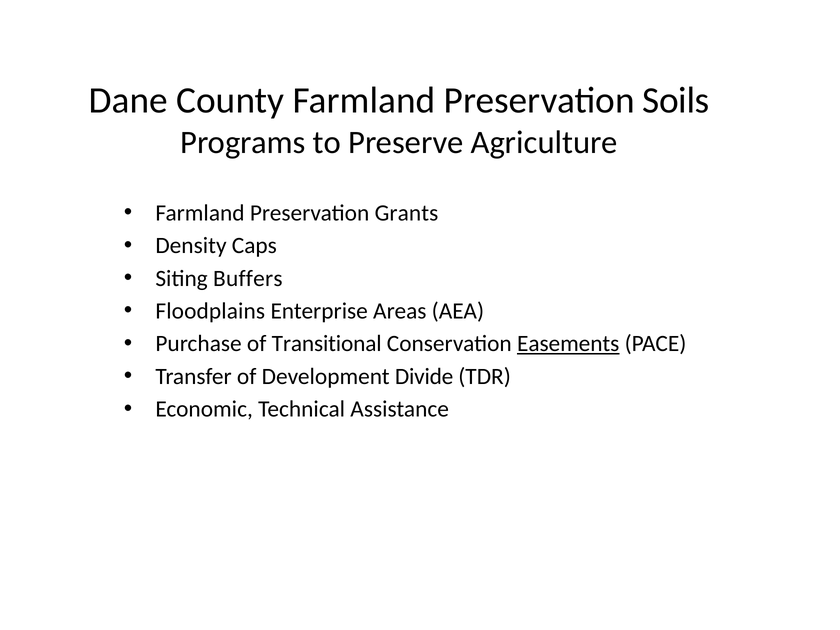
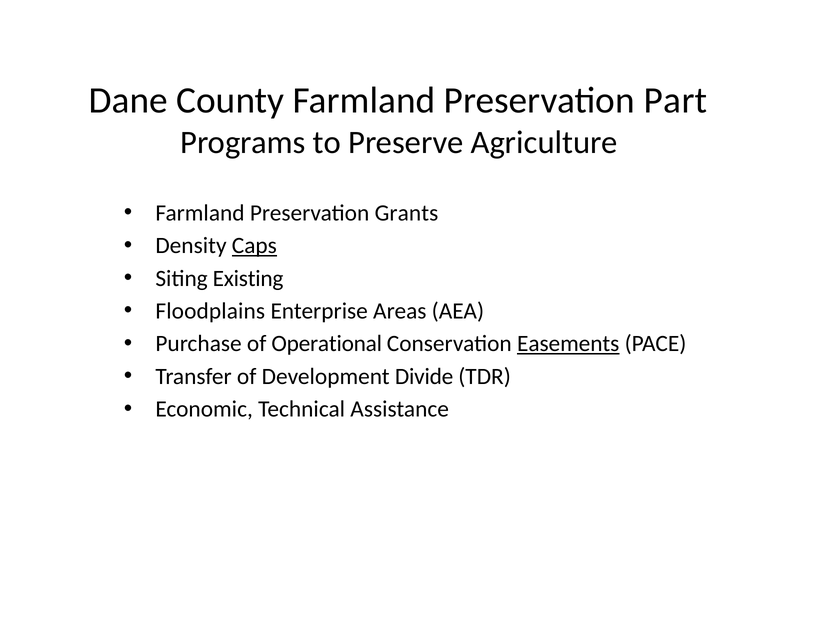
Soils: Soils -> Part
Caps underline: none -> present
Buffers: Buffers -> Existing
Transitional: Transitional -> Operational
